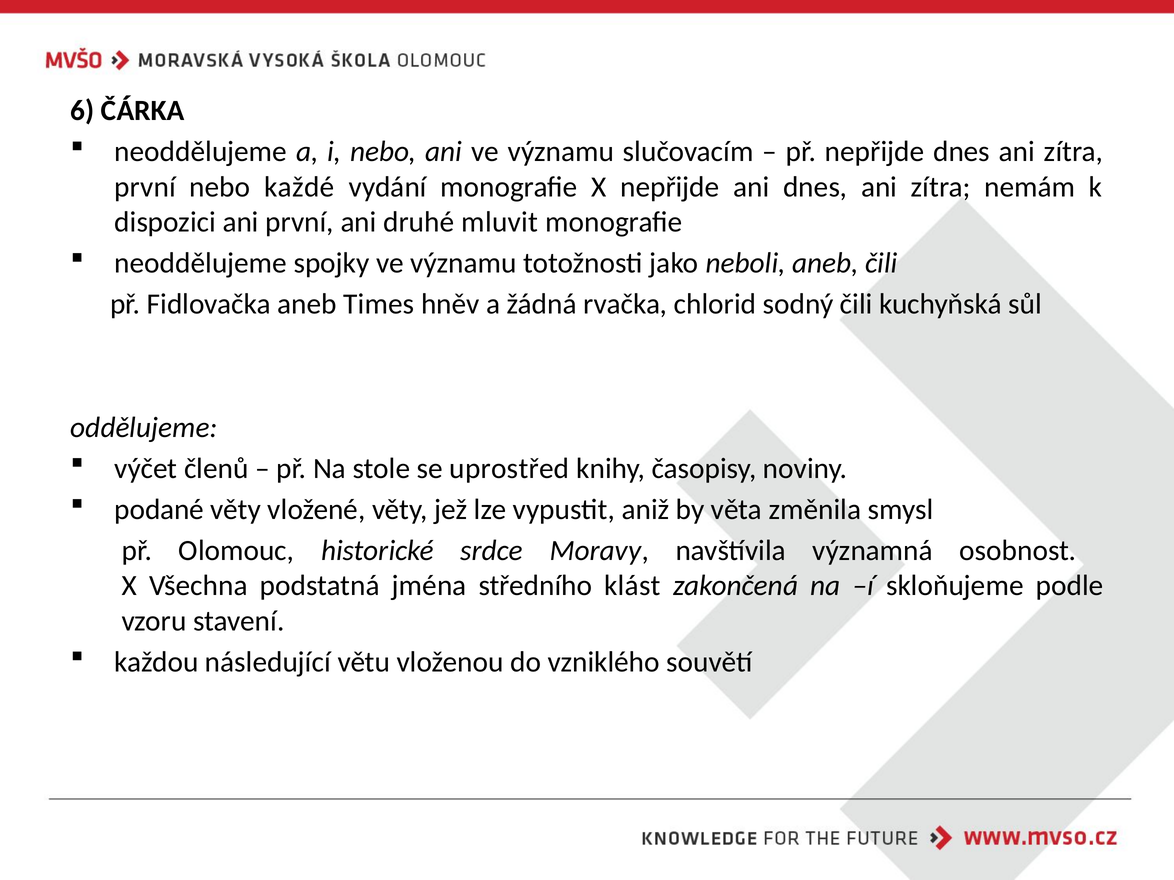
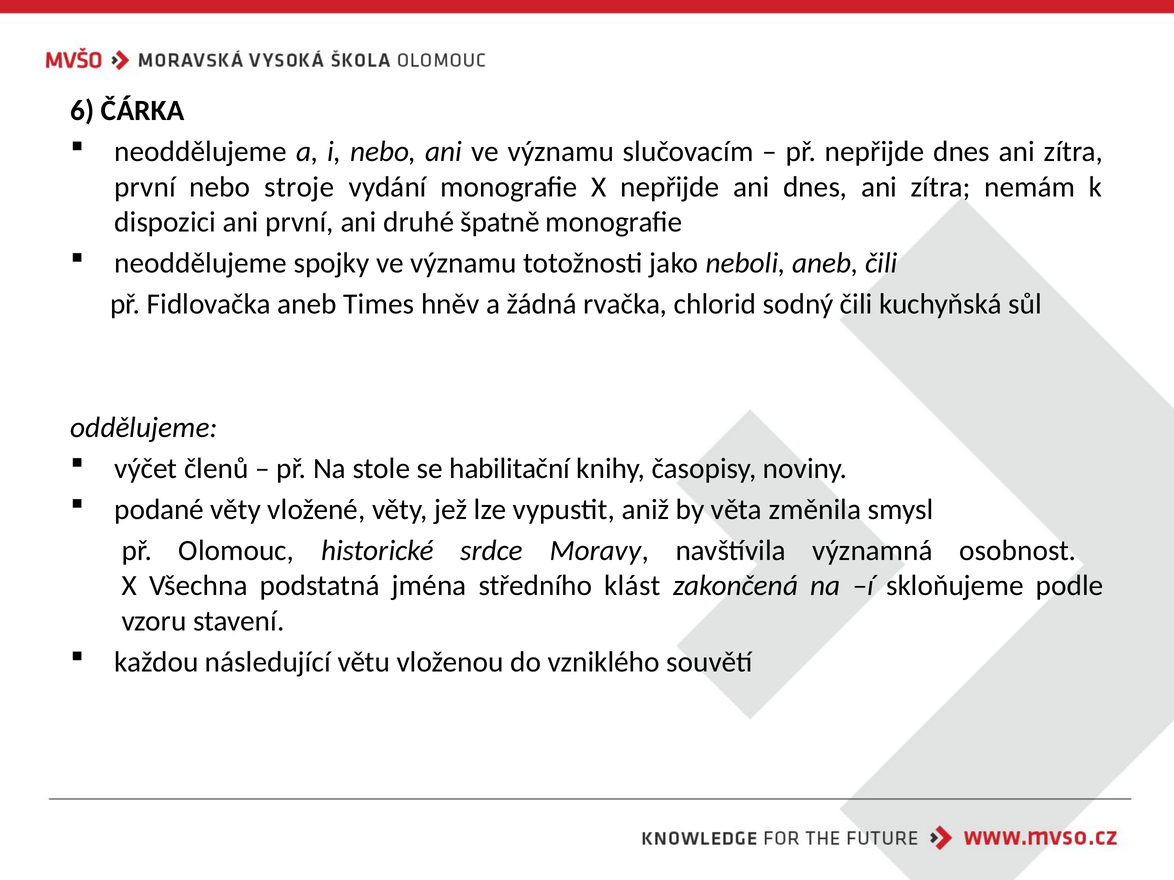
každé: každé -> stroje
mluvit: mluvit -> špatně
uprostřed: uprostřed -> habilitační
